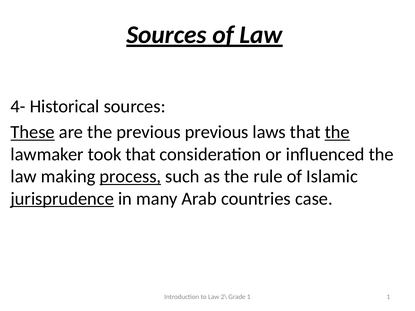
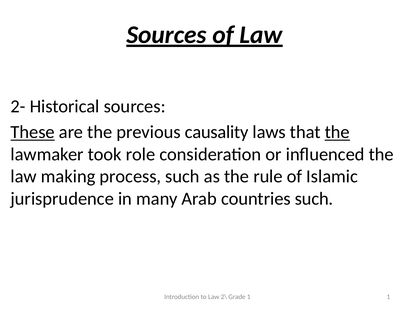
4-: 4- -> 2-
previous previous: previous -> causality
took that: that -> role
process underline: present -> none
jurisprudence underline: present -> none
countries case: case -> such
